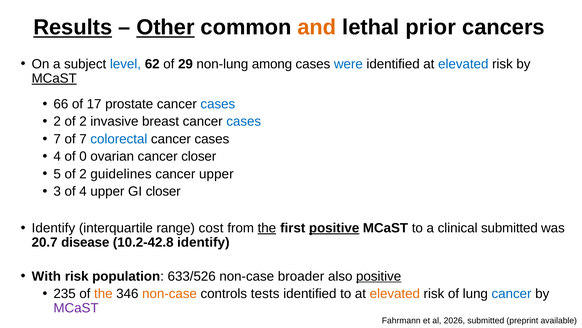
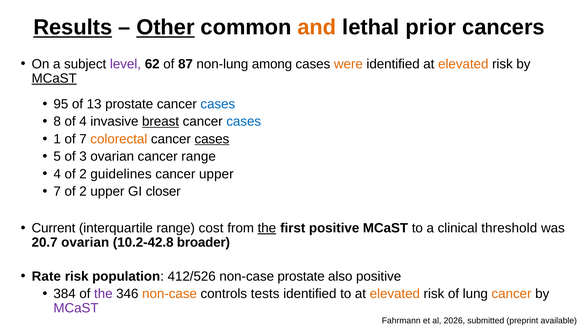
level colour: blue -> purple
29: 29 -> 87
were colour: blue -> orange
elevated at (463, 64) colour: blue -> orange
66: 66 -> 95
17: 17 -> 13
2 at (57, 121): 2 -> 8
2 at (83, 121): 2 -> 4
breast underline: none -> present
7 at (57, 139): 7 -> 1
colorectal colour: blue -> orange
cases at (212, 139) underline: none -> present
4 at (57, 156): 4 -> 5
0: 0 -> 3
cancer closer: closer -> range
5 at (57, 174): 5 -> 4
3 at (57, 191): 3 -> 7
4 at (83, 191): 4 -> 2
Identify at (53, 228): Identify -> Current
positive at (334, 228) underline: present -> none
clinical submitted: submitted -> threshold
20.7 disease: disease -> ovarian
10.2-42.8 identify: identify -> broader
With: With -> Rate
633/526: 633/526 -> 412/526
non-case broader: broader -> prostate
positive at (379, 276) underline: present -> none
235: 235 -> 384
the at (103, 293) colour: orange -> purple
cancer at (512, 293) colour: blue -> orange
